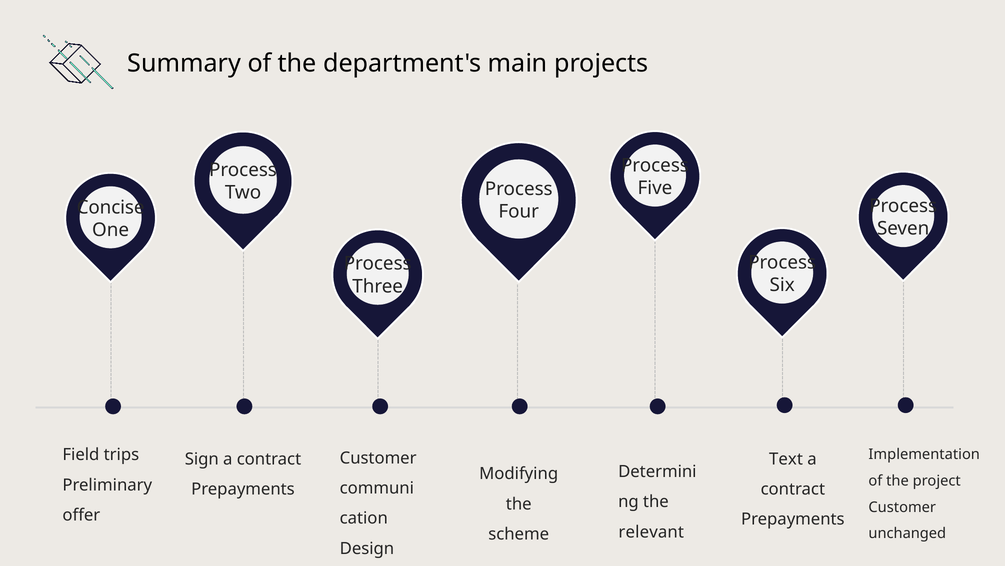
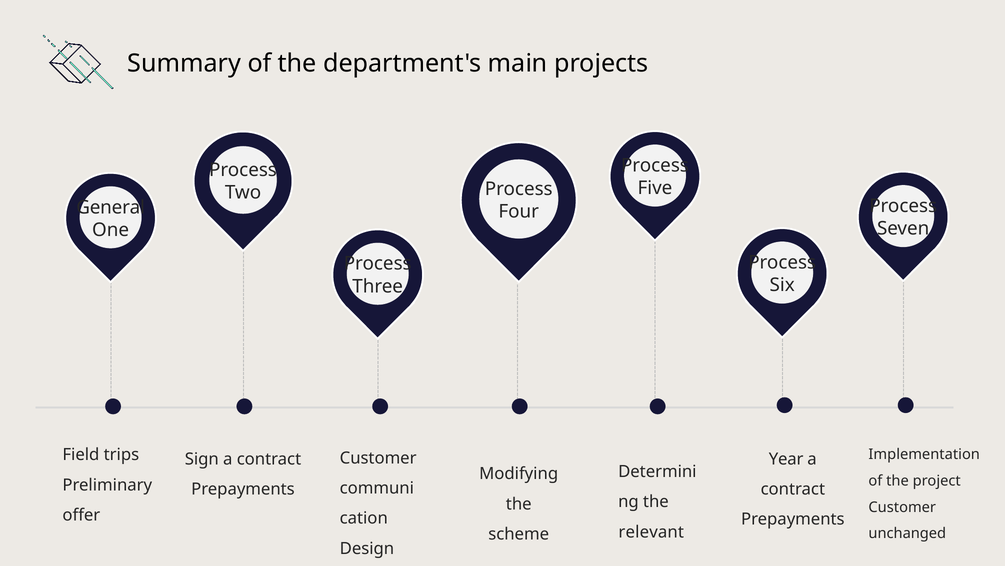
Concise: Concise -> General
Text: Text -> Year
